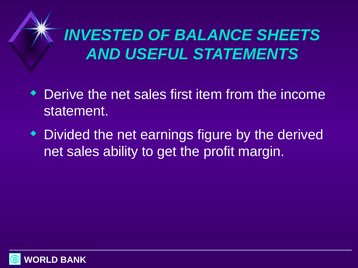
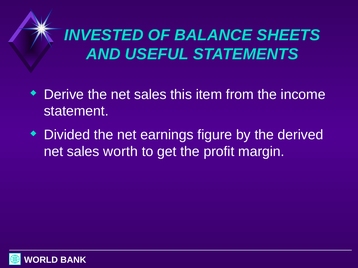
first: first -> this
ability: ability -> worth
